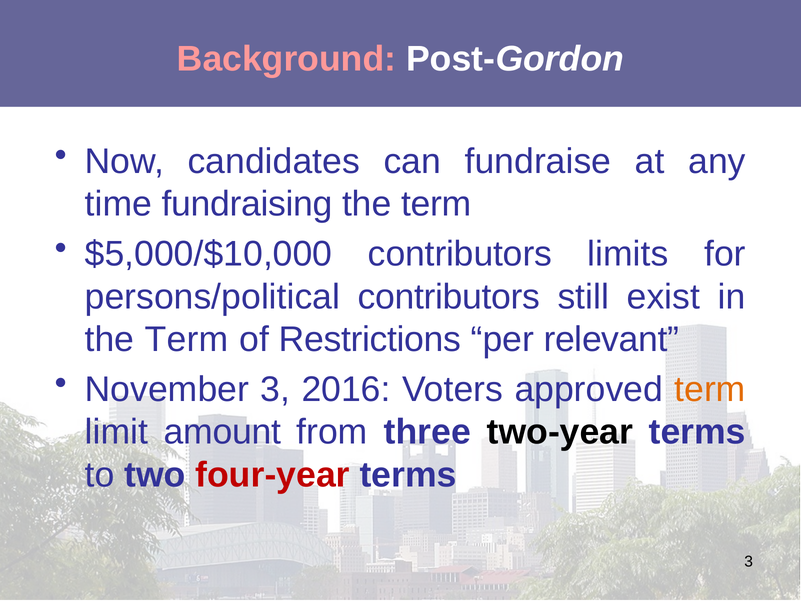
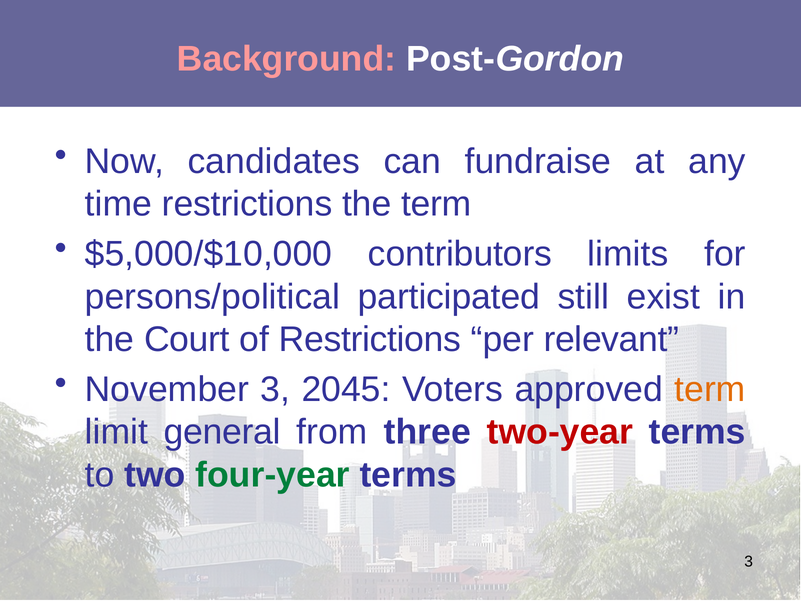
time fundraising: fundraising -> restrictions
persons/political contributors: contributors -> participated
Term at (187, 339): Term -> Court
2016: 2016 -> 2045
amount: amount -> general
two-year colour: black -> red
four-year colour: red -> green
